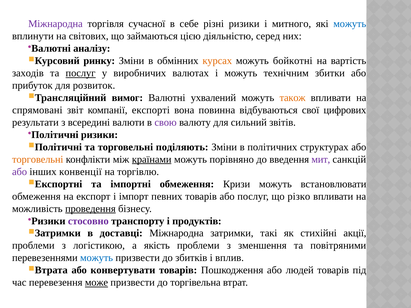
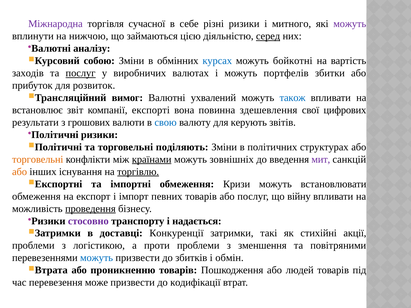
можуть at (350, 24) colour: blue -> purple
світових: світових -> нижчою
серед underline: none -> present
ринку: ринку -> собою
курсах colour: orange -> blue
технічним: технічним -> портфелів
також colour: orange -> blue
спрямовані: спрямовані -> встановлює
відбуваються: відбуваються -> здешевлення
всередині: всередині -> грошових
свою colour: purple -> blue
сильний: сильний -> керують
порівняно: порівняно -> зовнішніх
або at (20, 172) colour: purple -> orange
конвенції: конвенції -> існування
торгівлю underline: none -> present
різко: різко -> війну
продуктів: продуктів -> надається
доставці Міжнародна: Міжнародна -> Конкуренції
якість: якість -> проти
вплив: вплив -> обмін
конвертувати: конвертувати -> проникненню
може underline: present -> none
торгівельна: торгівельна -> кодифікації
